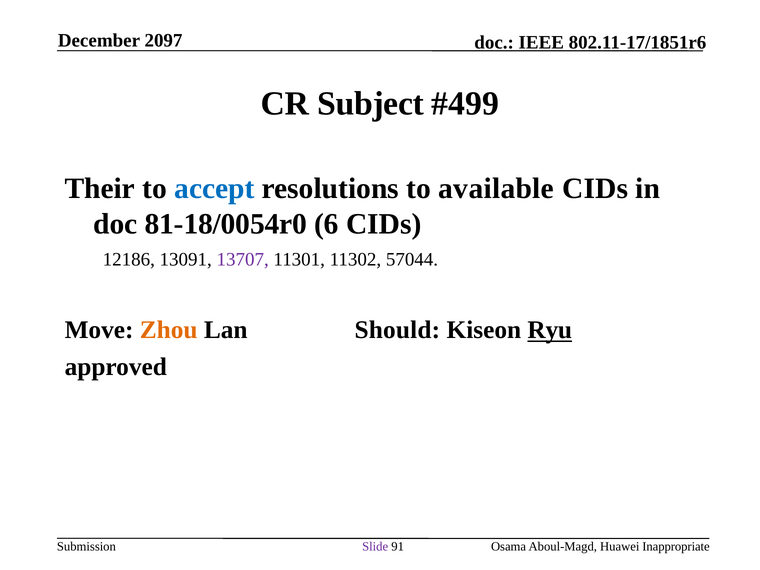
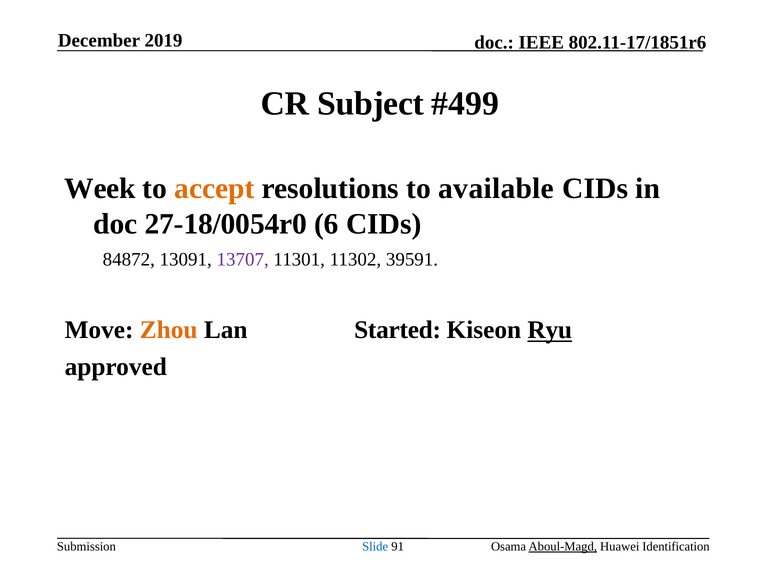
2097: 2097 -> 2019
Their: Their -> Week
accept colour: blue -> orange
81-18/0054r0: 81-18/0054r0 -> 27-18/0054r0
12186: 12186 -> 84872
57044: 57044 -> 39591
Should: Should -> Started
Slide colour: purple -> blue
Aboul-Magd underline: none -> present
Inappropriate: Inappropriate -> Identification
